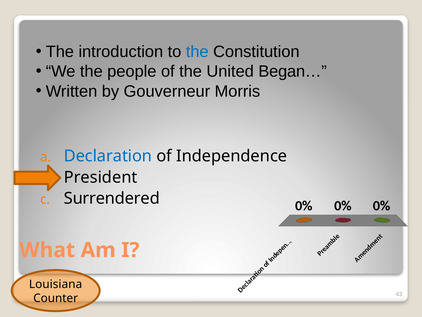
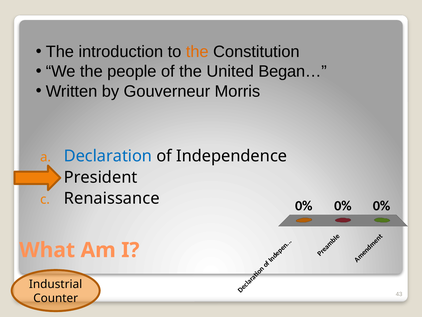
the at (197, 52) colour: blue -> orange
Surrendered: Surrendered -> Renaissance
Louisiana: Louisiana -> Industrial
